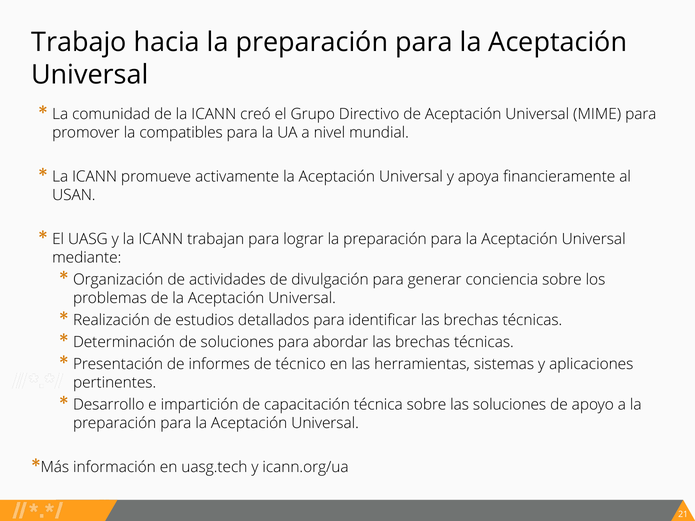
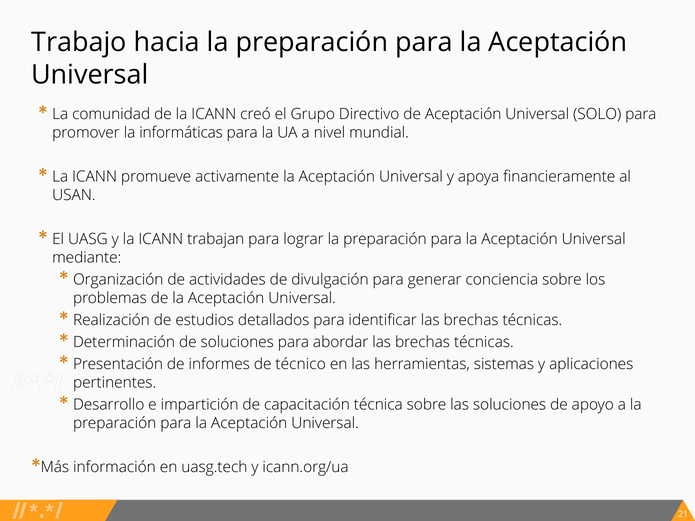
MIME: MIME -> SOLO
compatibles: compatibles -> informáticas
